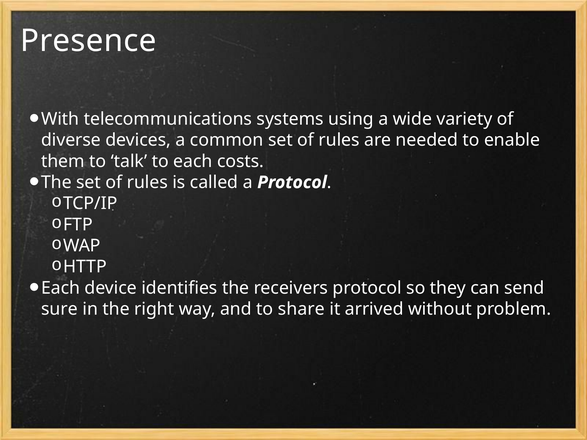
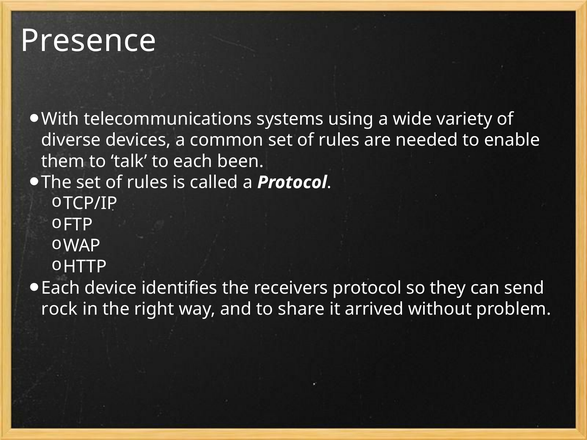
costs: costs -> been
sure: sure -> rock
